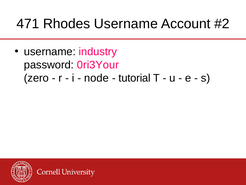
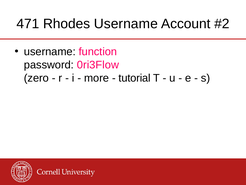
industry: industry -> function
0ri3Your: 0ri3Your -> 0ri3Flow
node: node -> more
